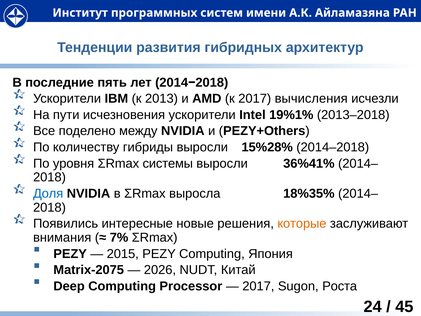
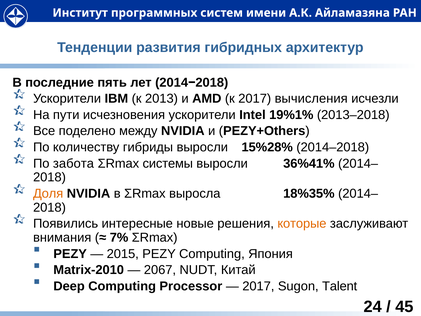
уровня: уровня -> забота
Доля colour: blue -> orange
Matrix-2075: Matrix-2075 -> Matrix-2010
2026: 2026 -> 2067
Роста: Роста -> Talent
